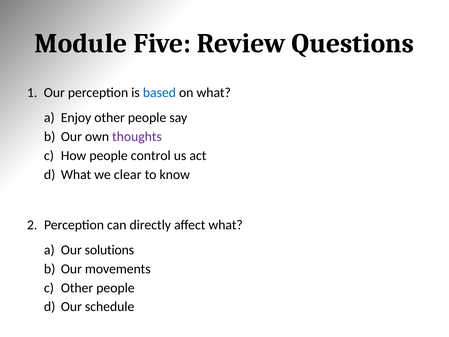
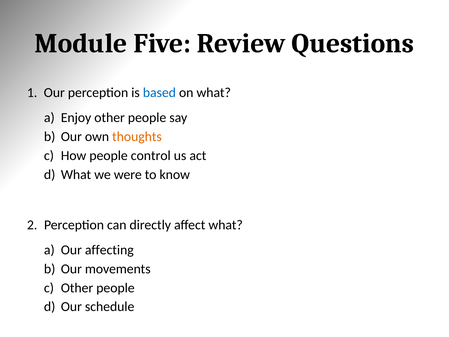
thoughts colour: purple -> orange
clear: clear -> were
solutions: solutions -> affecting
